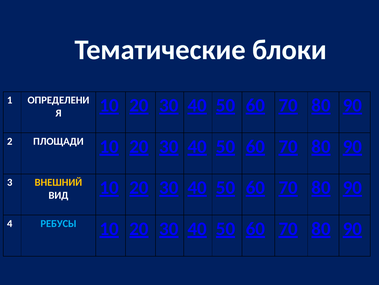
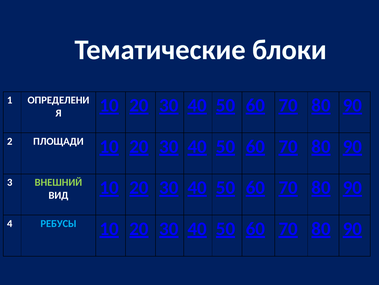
ВНЕШНИЙ colour: yellow -> light green
